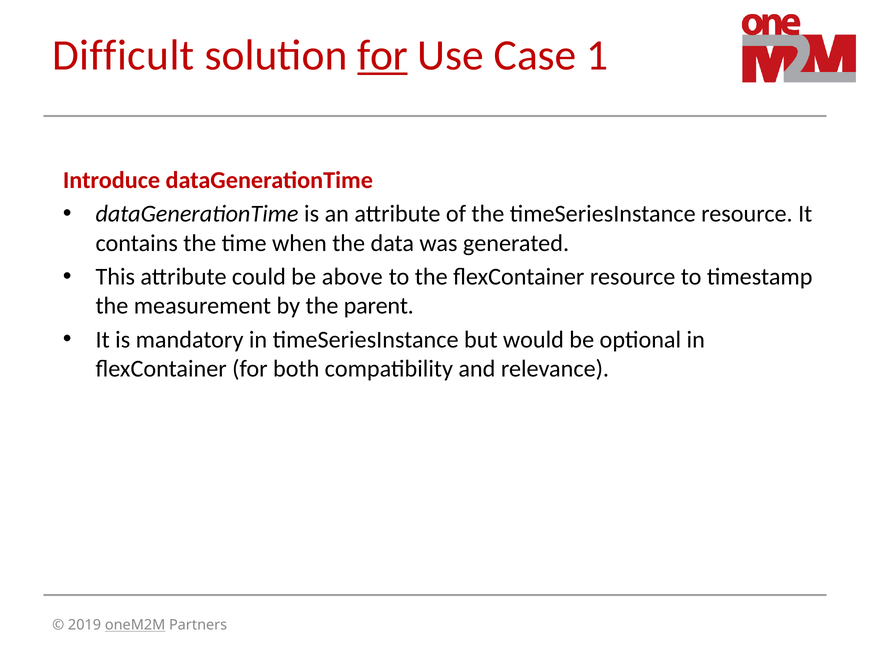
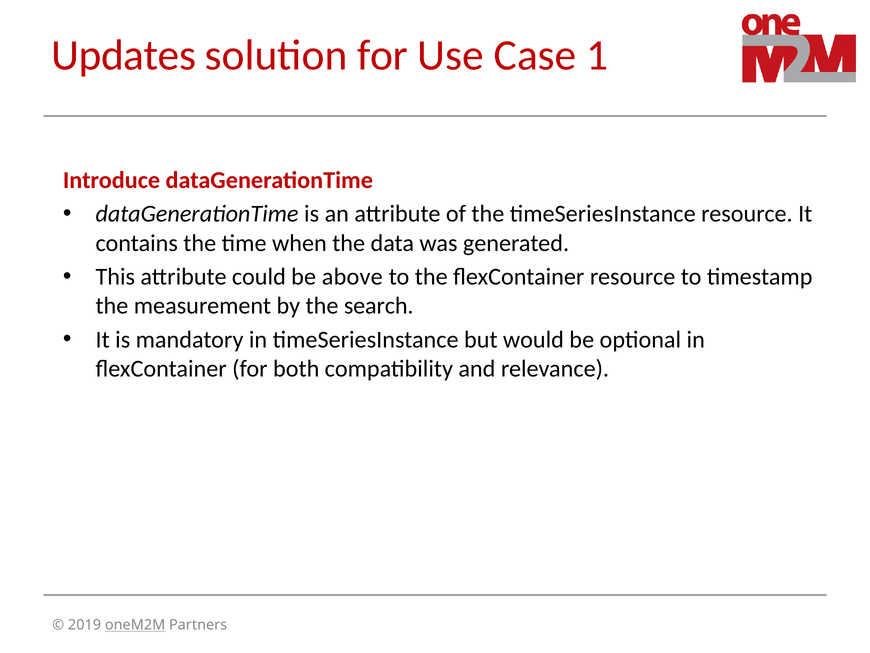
Difficult: Difficult -> Updates
for at (383, 55) underline: present -> none
parent: parent -> search
